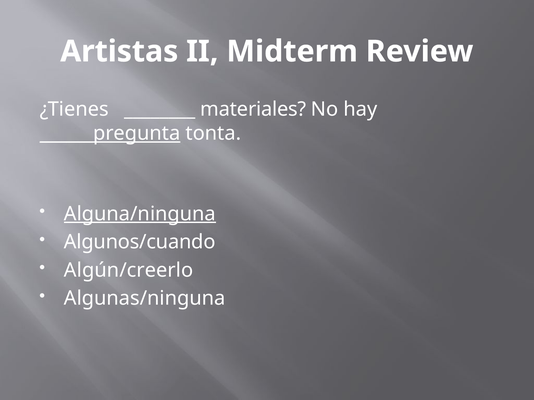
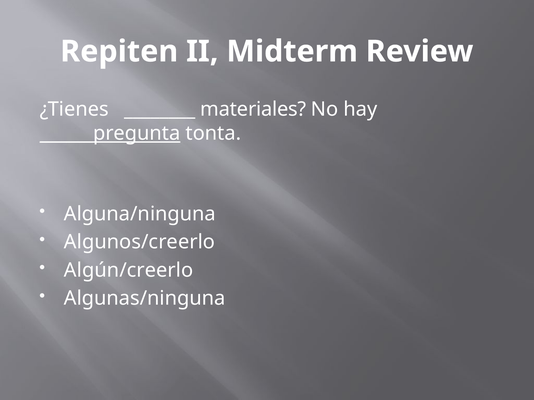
Artistas: Artistas -> Repiten
Alguna/ninguna underline: present -> none
Algunos/cuando: Algunos/cuando -> Algunos/creerlo
